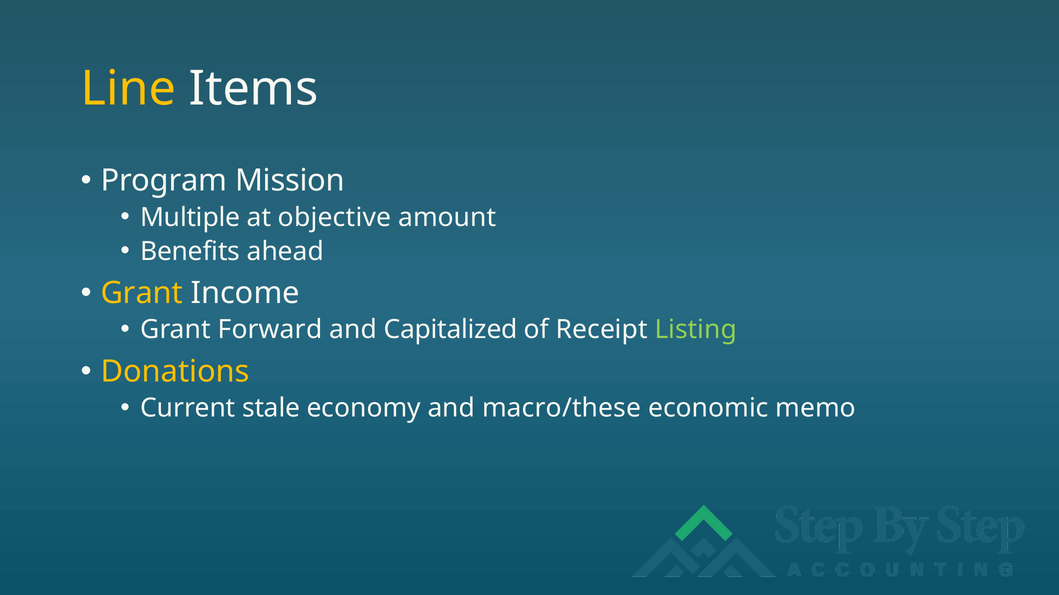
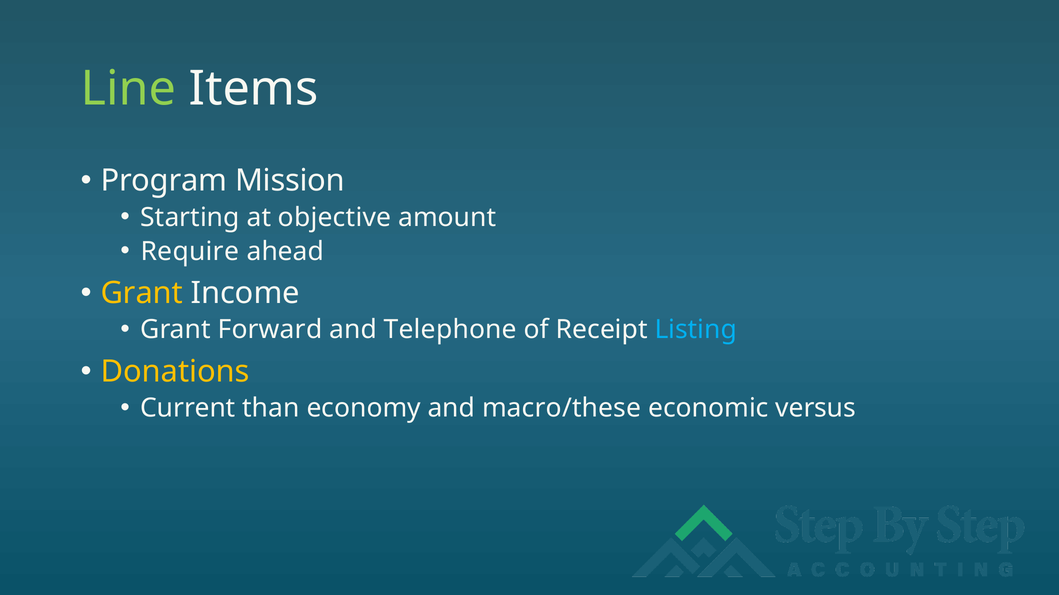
Line colour: yellow -> light green
Multiple: Multiple -> Starting
Benefits: Benefits -> Require
Capitalized: Capitalized -> Telephone
Listing colour: light green -> light blue
stale: stale -> than
memo: memo -> versus
